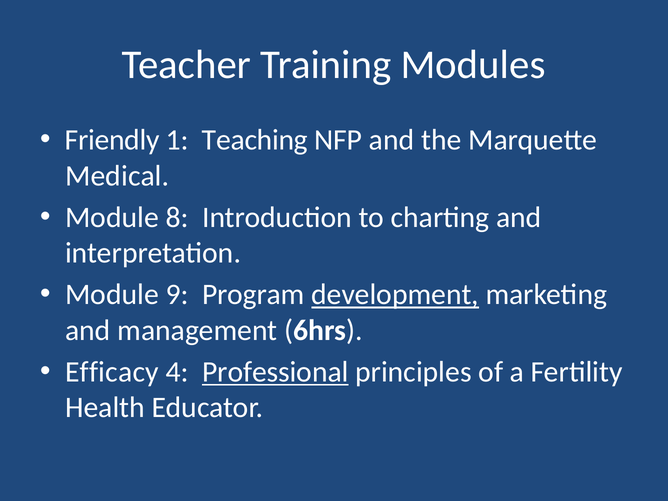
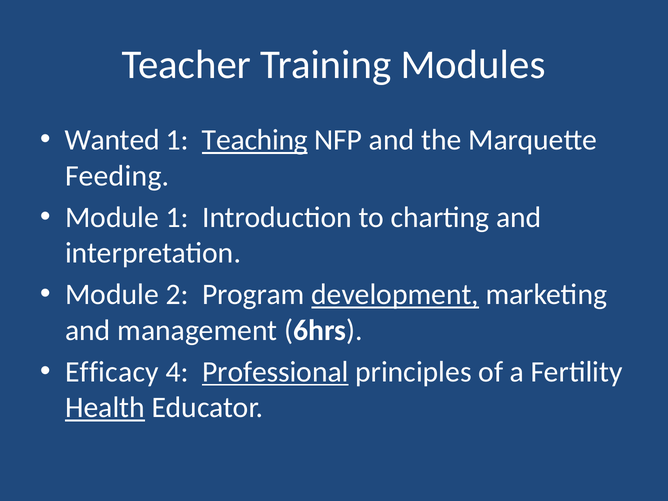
Friendly: Friendly -> Wanted
Teaching underline: none -> present
Medical: Medical -> Feeding
Module 8: 8 -> 1
9: 9 -> 2
Health underline: none -> present
